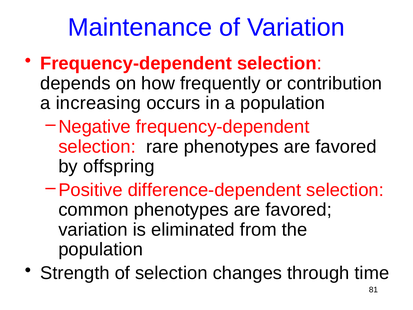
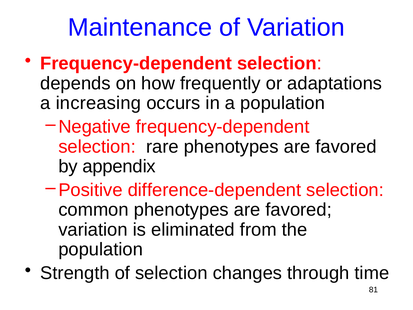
contribution: contribution -> adaptations
offspring: offspring -> appendix
